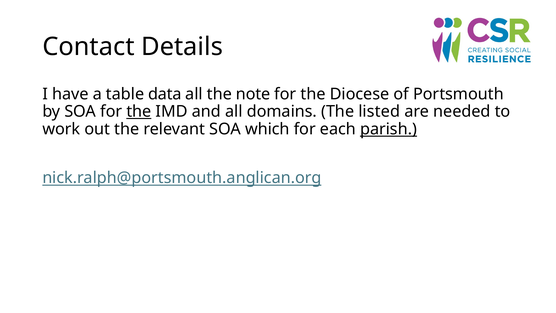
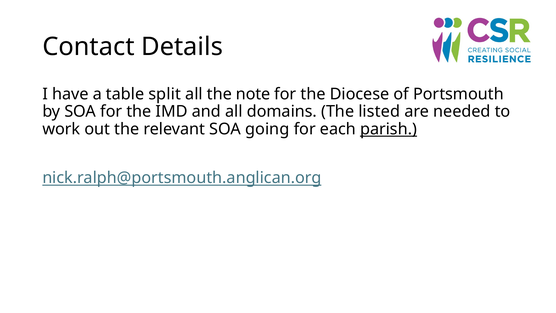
data: data -> split
the at (139, 112) underline: present -> none
which: which -> going
